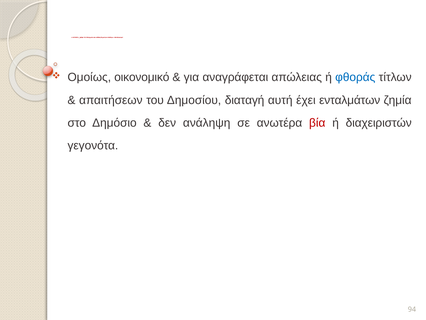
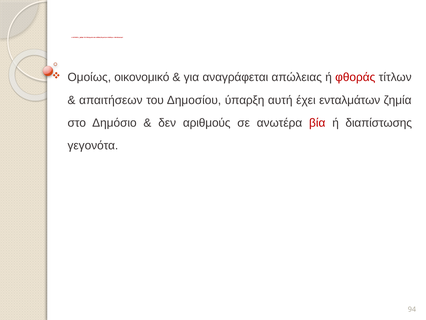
φθοράς colour: blue -> red
διαταγή: διαταγή -> ύπαρξη
ανάληψη: ανάληψη -> αριθμούς
διαχειριστών: διαχειριστών -> διαπίστωσης
